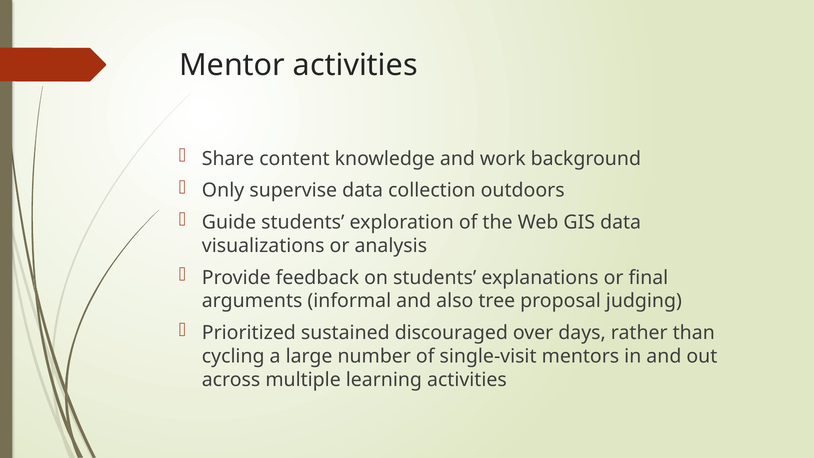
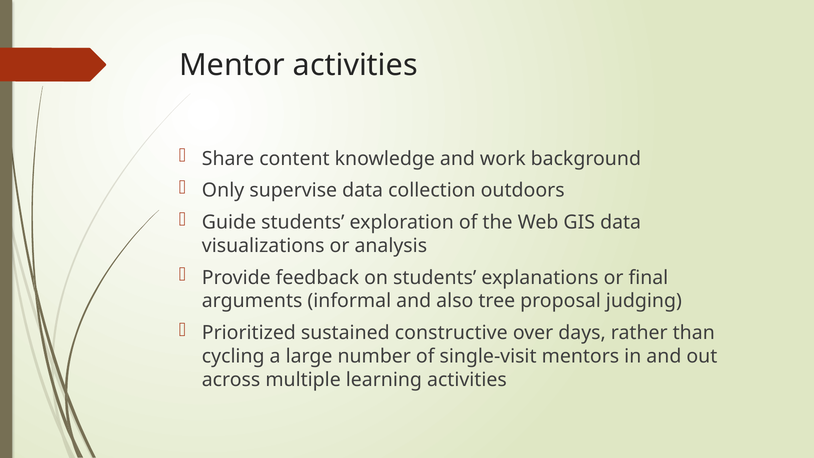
discouraged: discouraged -> constructive
